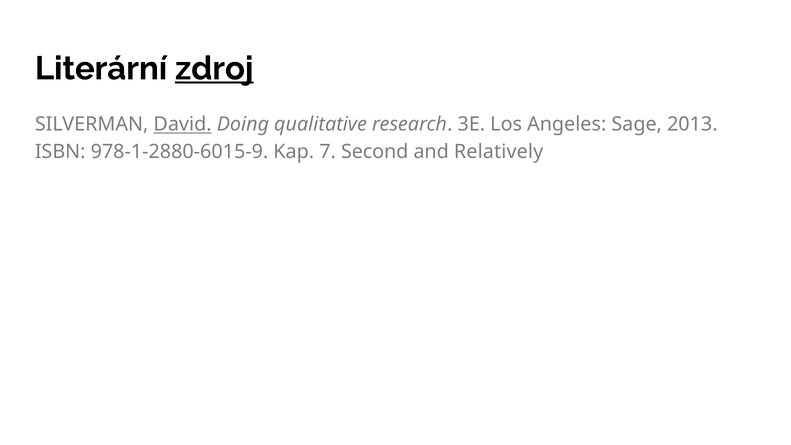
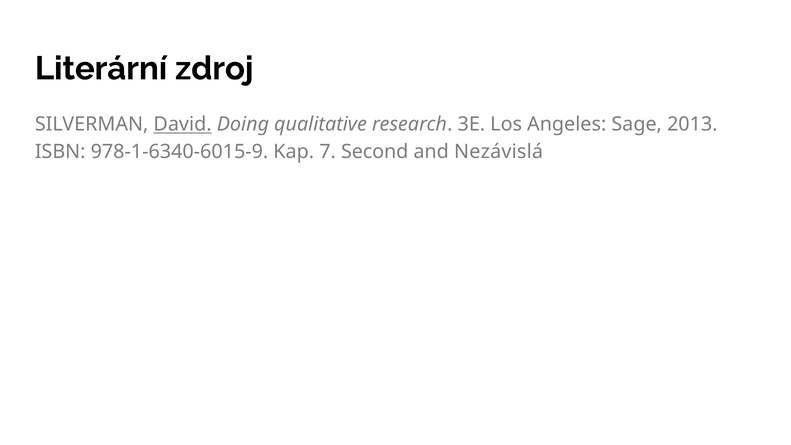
zdroj underline: present -> none
978-1-2880-6015-9: 978-1-2880-6015-9 -> 978-1-6340-6015-9
Relatively: Relatively -> Nezávislá
